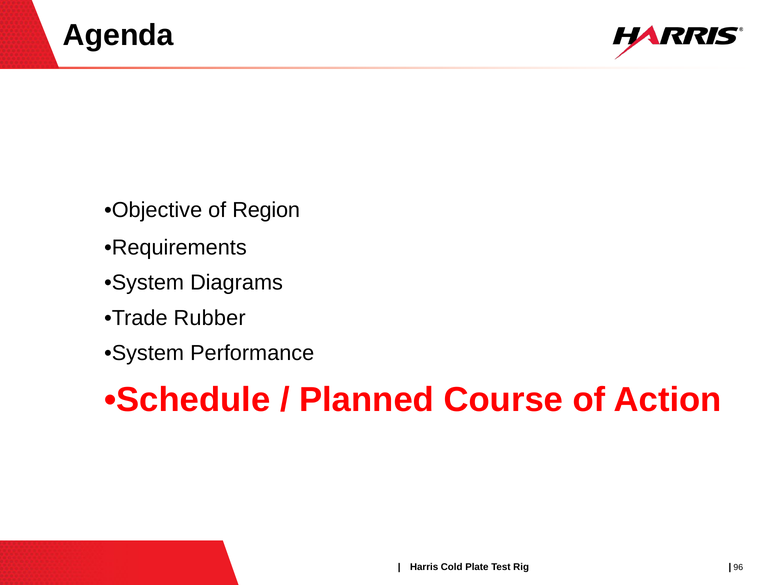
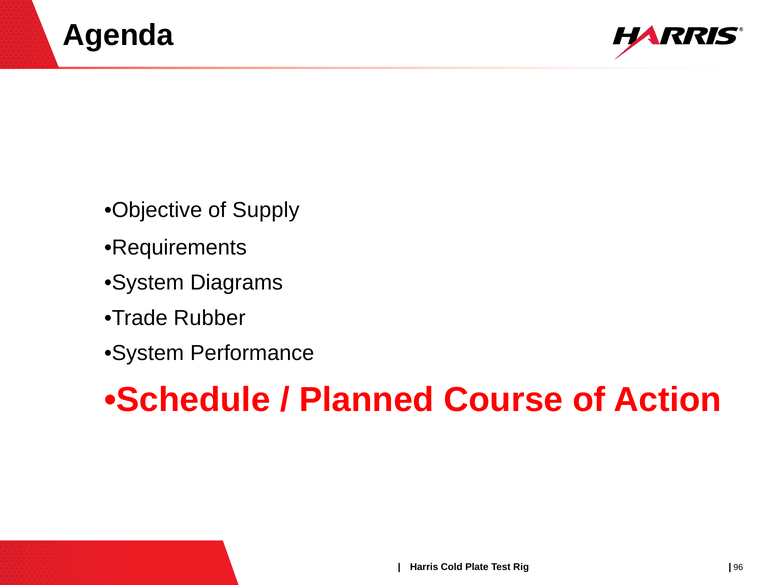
Region: Region -> Supply
